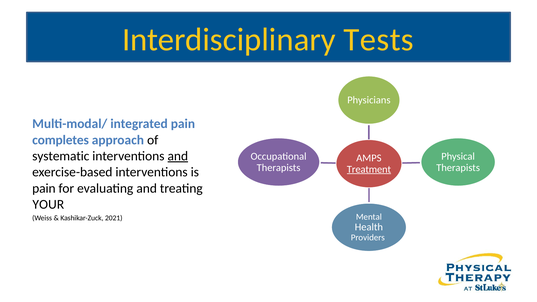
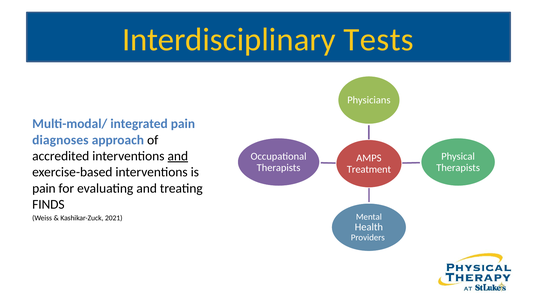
completes: completes -> diagnoses
systematic: systematic -> accredited
Treatment underline: present -> none
YOUR: YOUR -> FINDS
